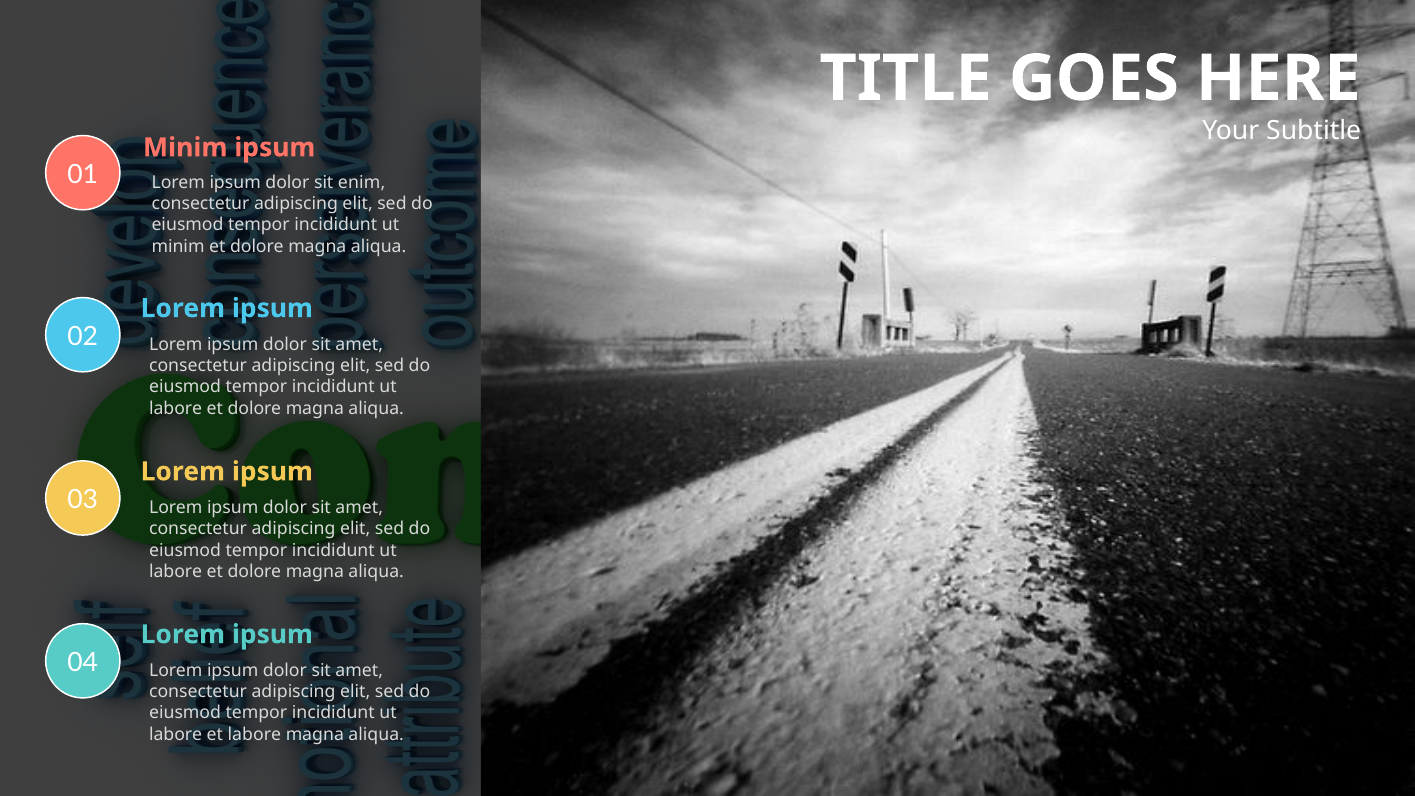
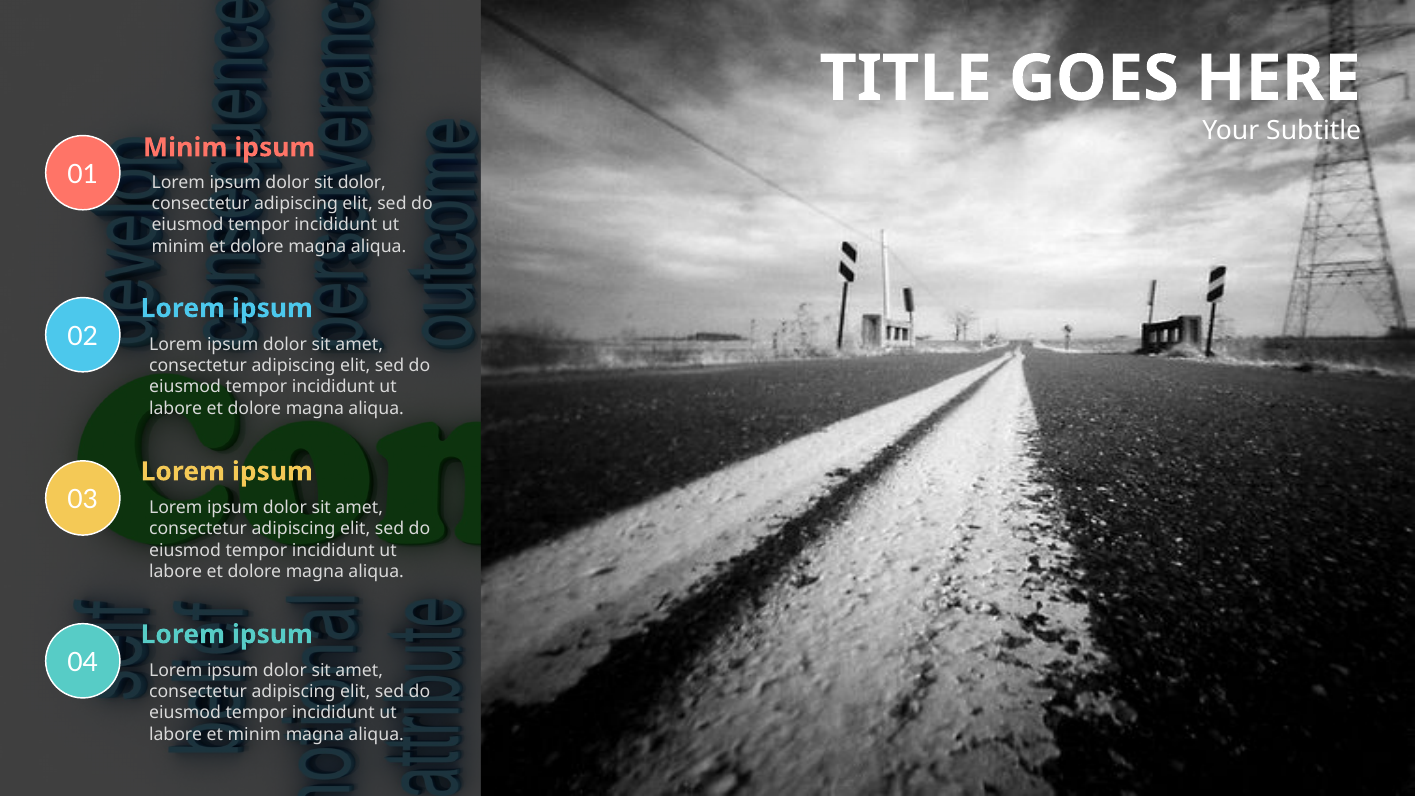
sit enim: enim -> dolor
et labore: labore -> minim
